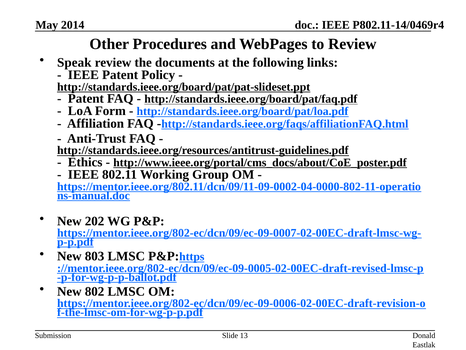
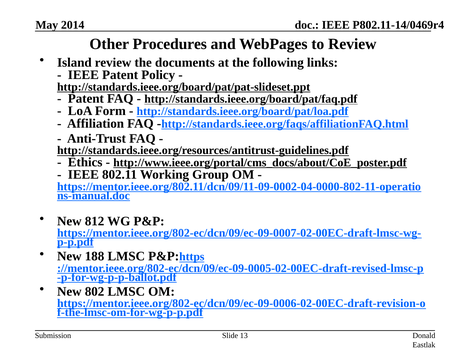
Speak: Speak -> Island
202: 202 -> 812
803: 803 -> 188
